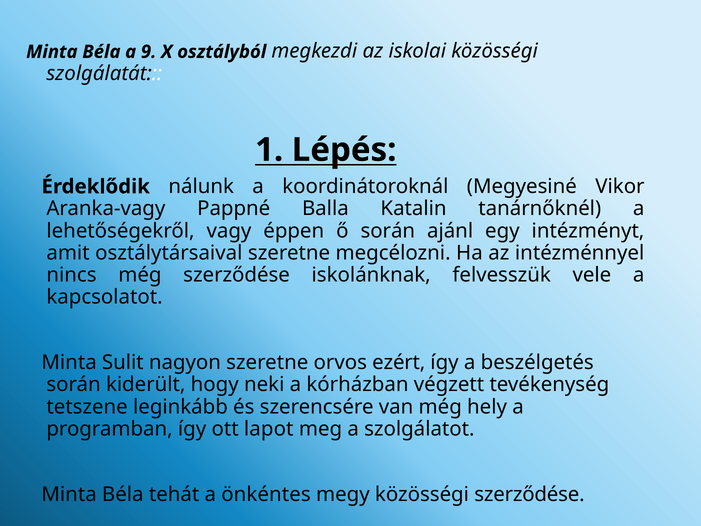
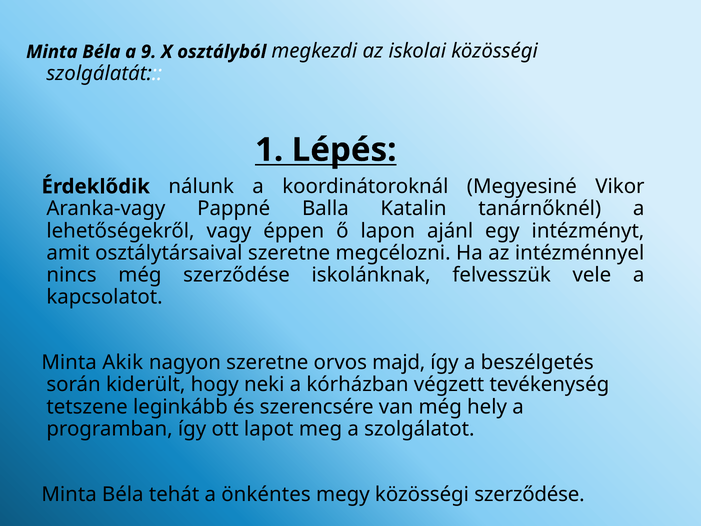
ő során: során -> lapon
Sulit: Sulit -> Akik
ezért: ezért -> majd
